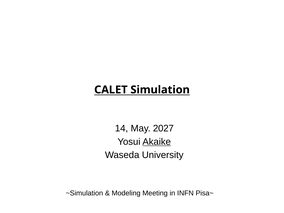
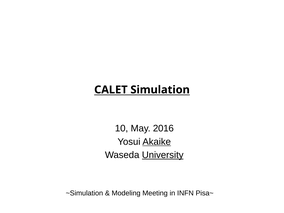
14: 14 -> 10
2027: 2027 -> 2016
University underline: none -> present
